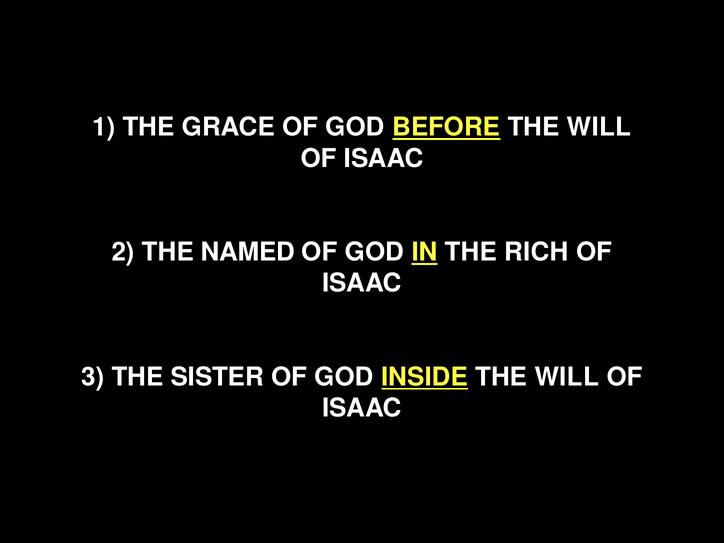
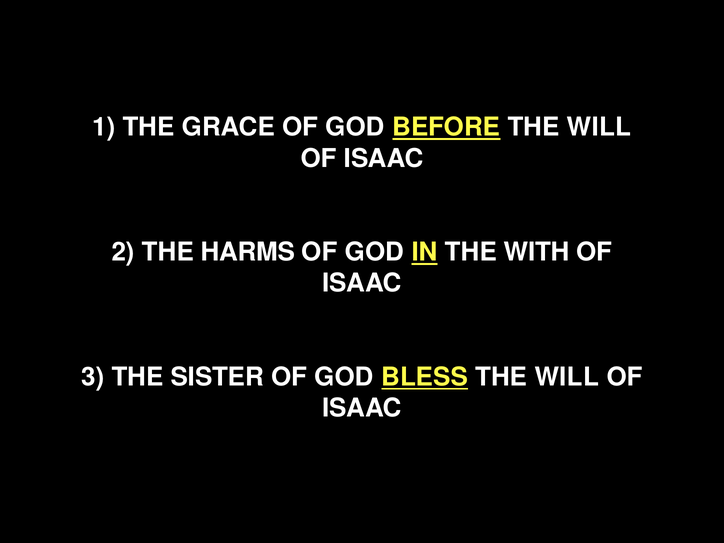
NAMED: NAMED -> HARMS
RICH: RICH -> WITH
INSIDE: INSIDE -> BLESS
